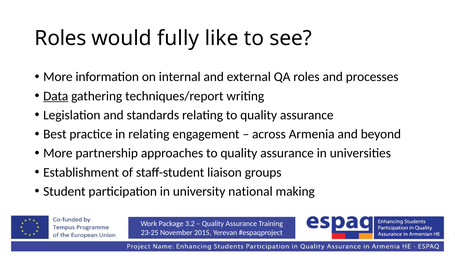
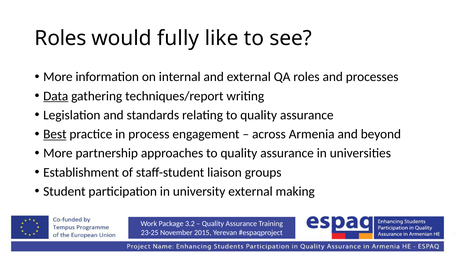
Best underline: none -> present
in relating: relating -> process
university national: national -> external
